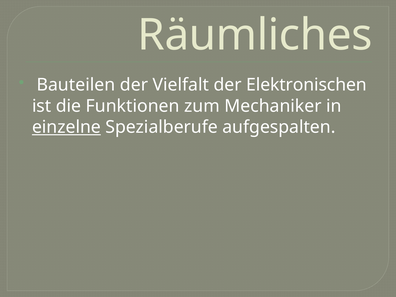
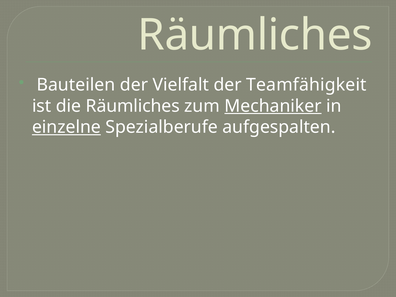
Elektronischen: Elektronischen -> Teamfähigkeit
die Funktionen: Funktionen -> Räumliches
Mechaniker underline: none -> present
